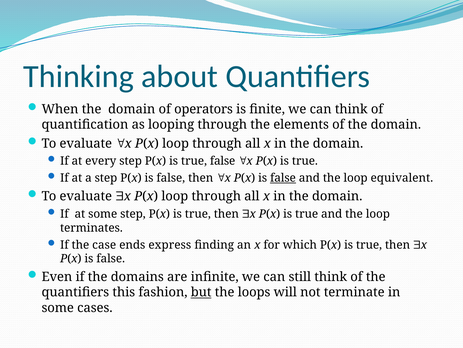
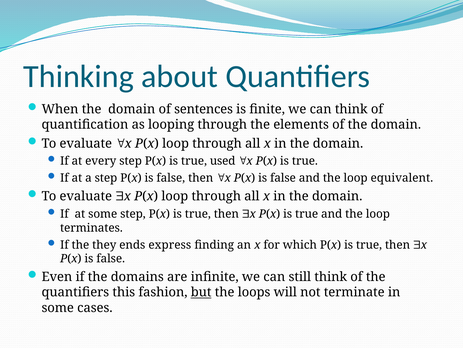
operators: operators -> sentences
true false: false -> used
false at (283, 178) underline: present -> none
case: case -> they
